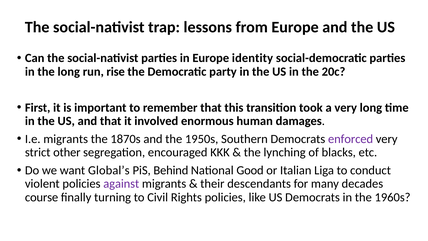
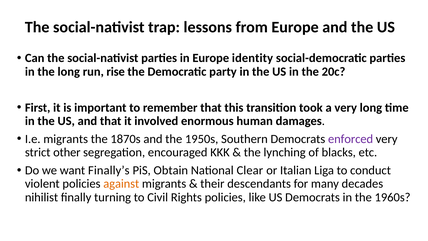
Global’s: Global’s -> Finally’s
Behind: Behind -> Obtain
Good: Good -> Clear
against colour: purple -> orange
course: course -> nihilist
